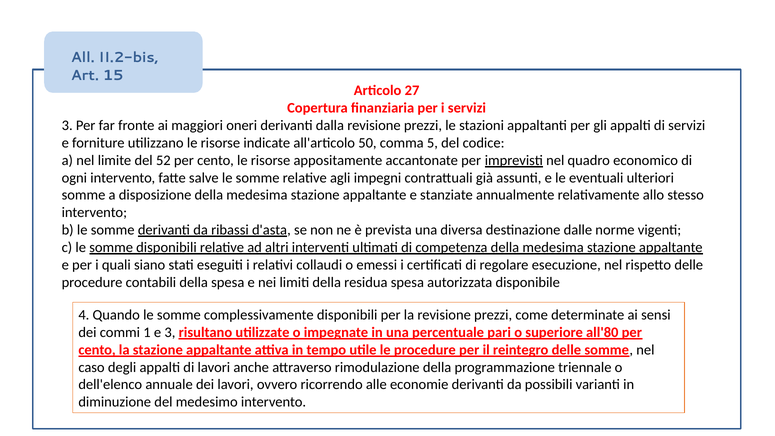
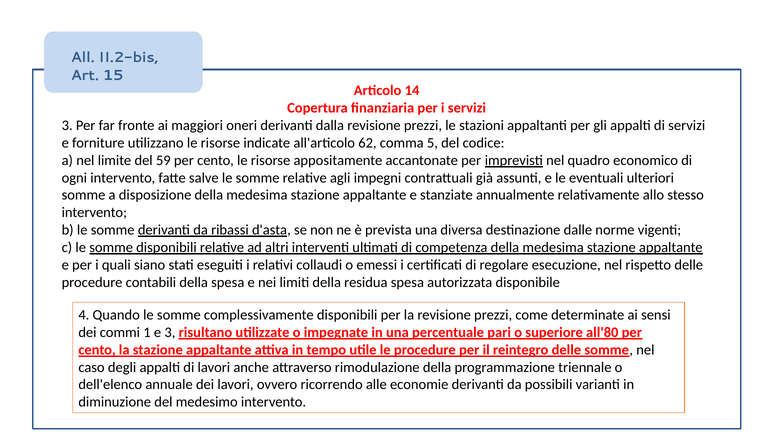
27: 27 -> 14
50: 50 -> 62
52: 52 -> 59
